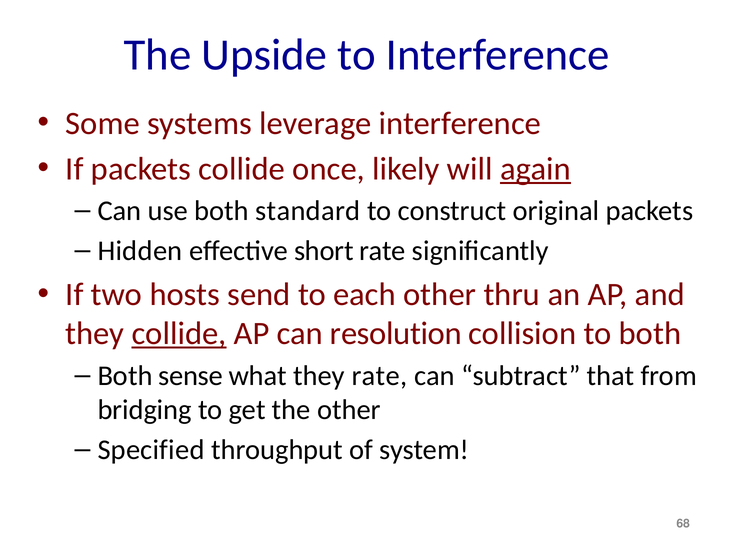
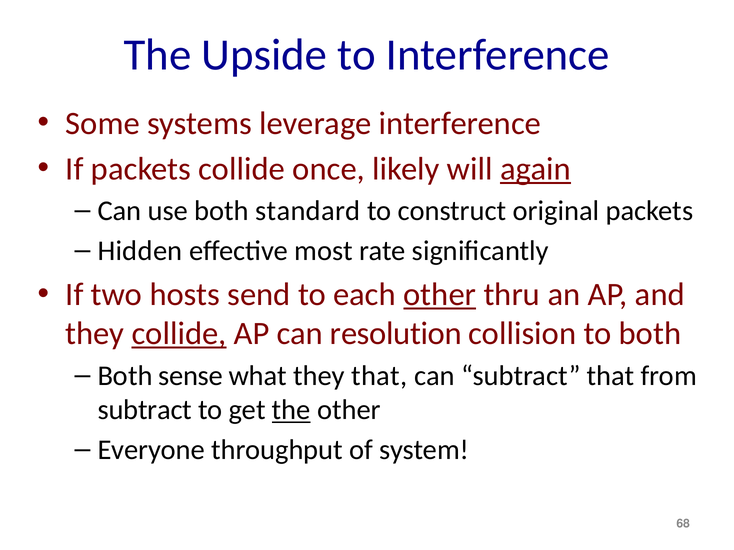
short: short -> most
other at (440, 295) underline: none -> present
they rate: rate -> that
bridging at (145, 410): bridging -> subtract
the at (291, 410) underline: none -> present
Specified: Specified -> Everyone
